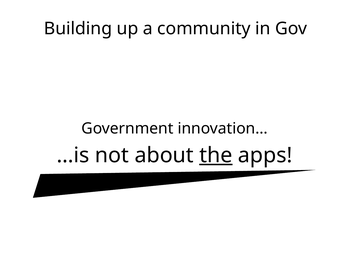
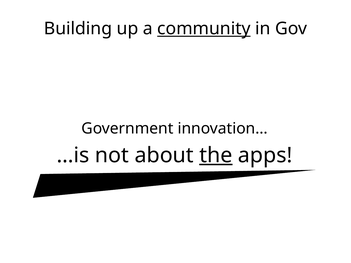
community underline: none -> present
